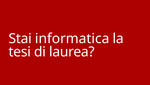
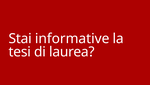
informatica: informatica -> informative
